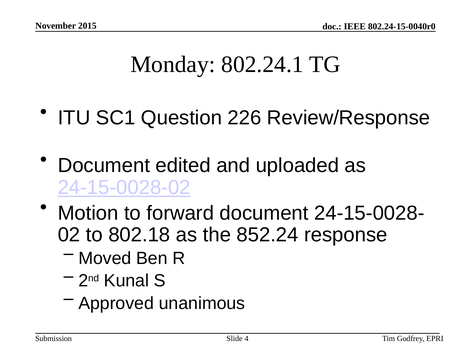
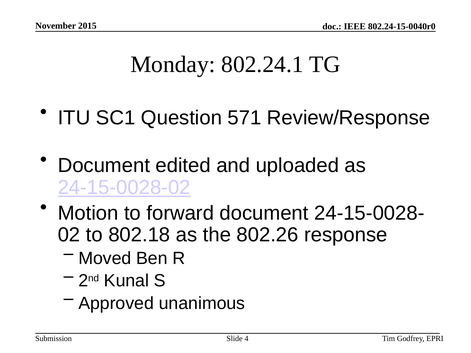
226: 226 -> 571
852.24: 852.24 -> 802.26
